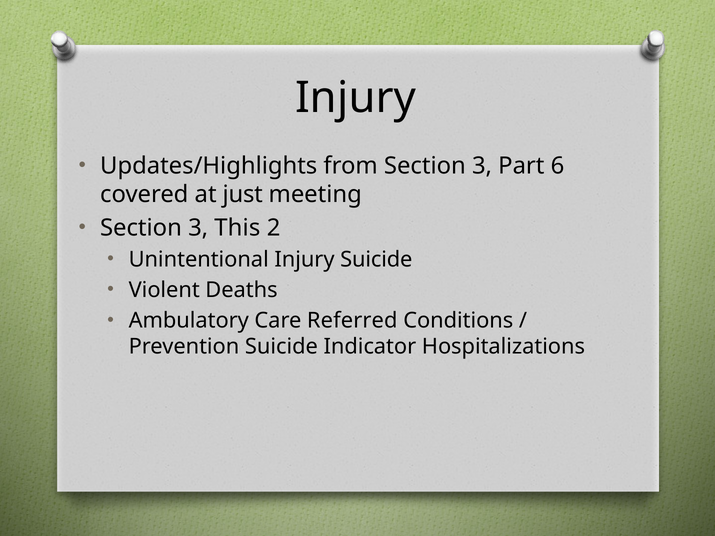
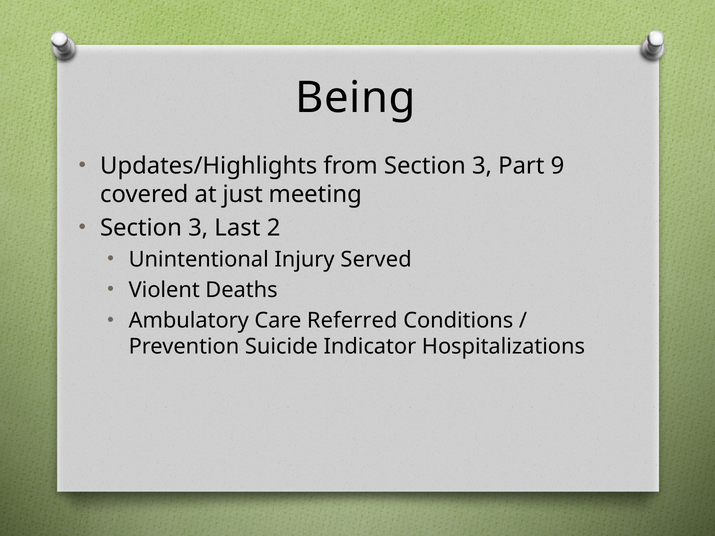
Injury at (356, 98): Injury -> Being
6: 6 -> 9
This: This -> Last
Injury Suicide: Suicide -> Served
